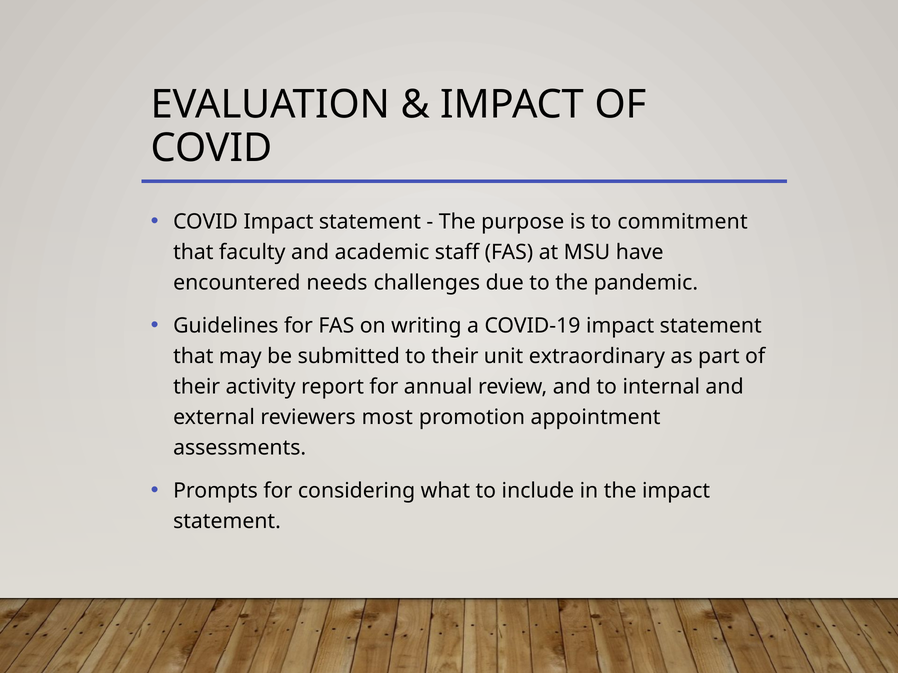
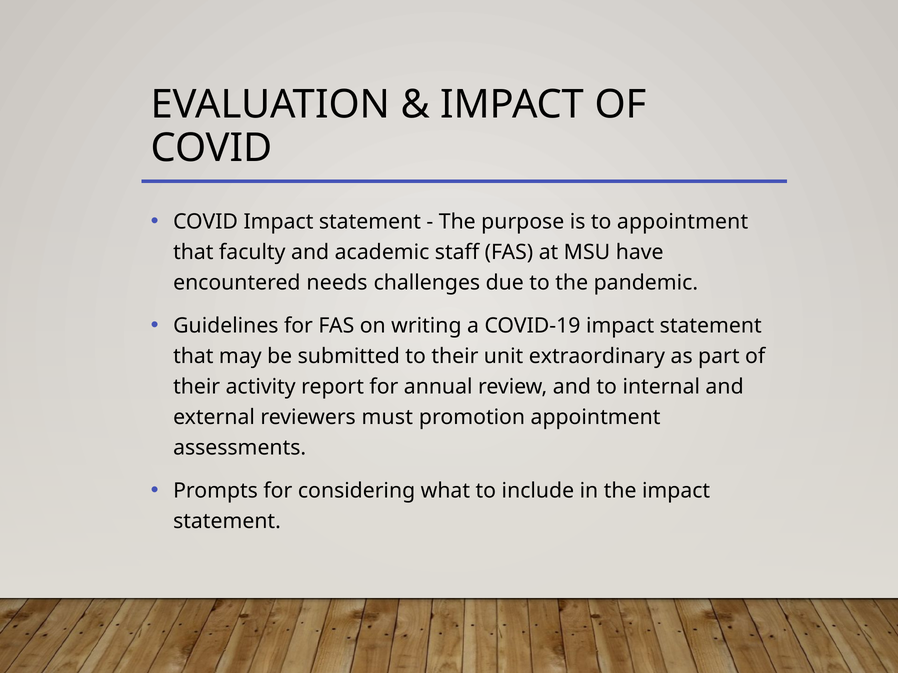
to commitment: commitment -> appointment
most: most -> must
